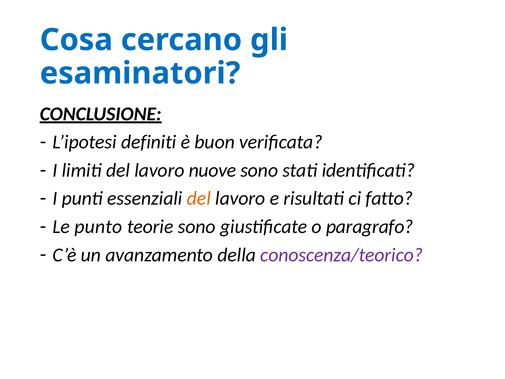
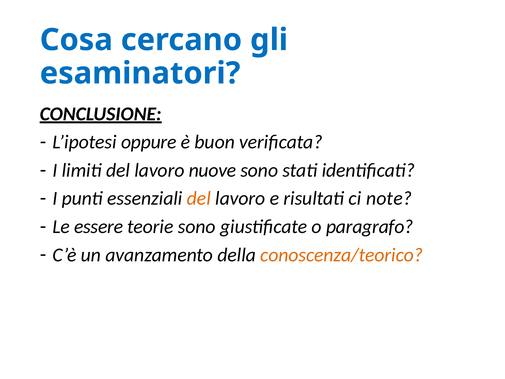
definiti: definiti -> oppure
fatto: fatto -> note
punto: punto -> essere
conoscenza/teorico colour: purple -> orange
